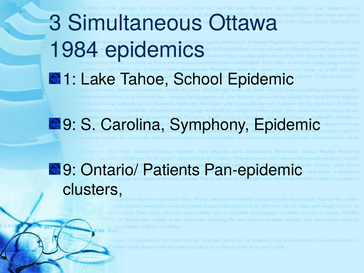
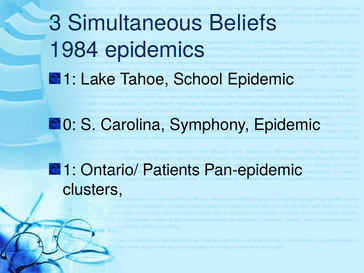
Ottawa: Ottawa -> Beliefs
9 at (70, 125): 9 -> 0
9 at (70, 170): 9 -> 1
